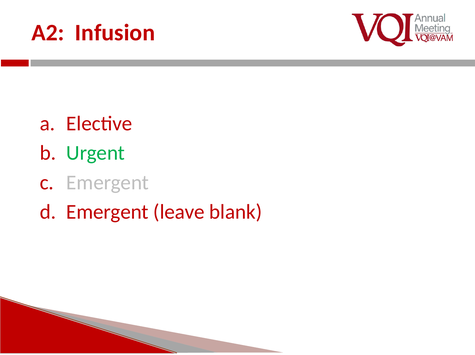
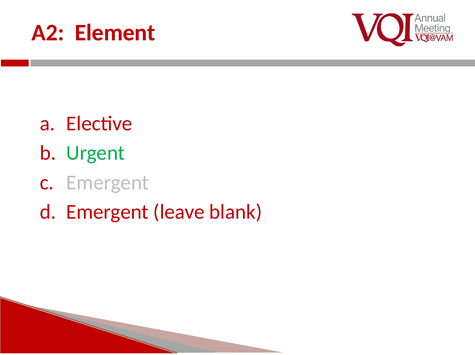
Infusion: Infusion -> Element
